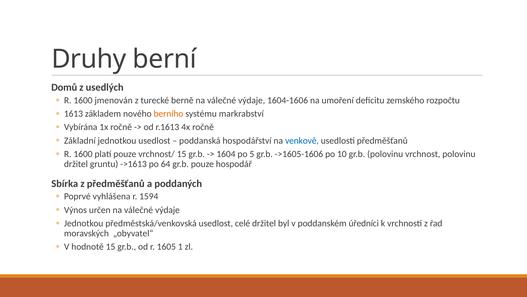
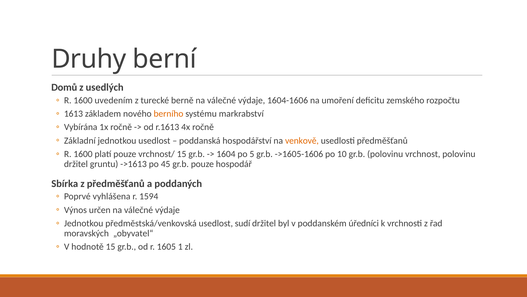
jmenován: jmenován -> uvedením
venkově colour: blue -> orange
64: 64 -> 45
celé: celé -> sudí
